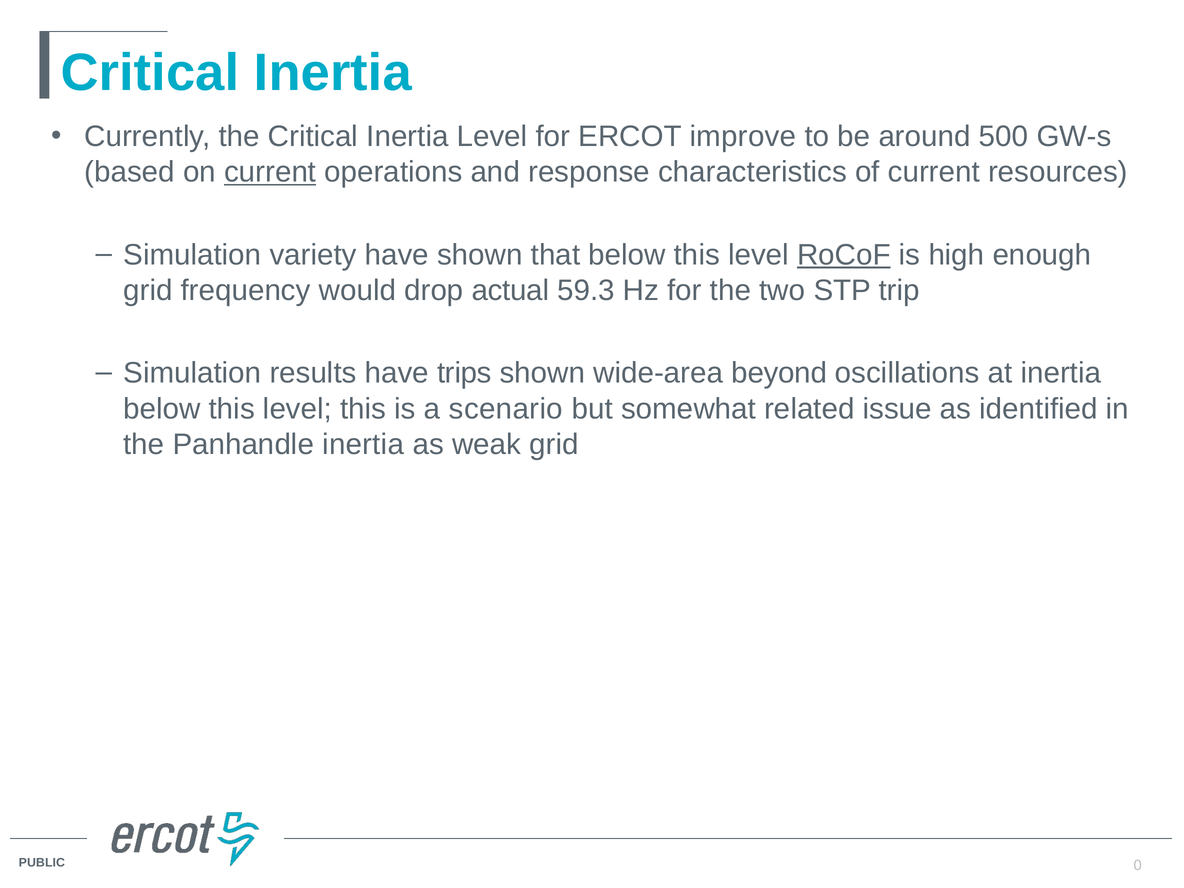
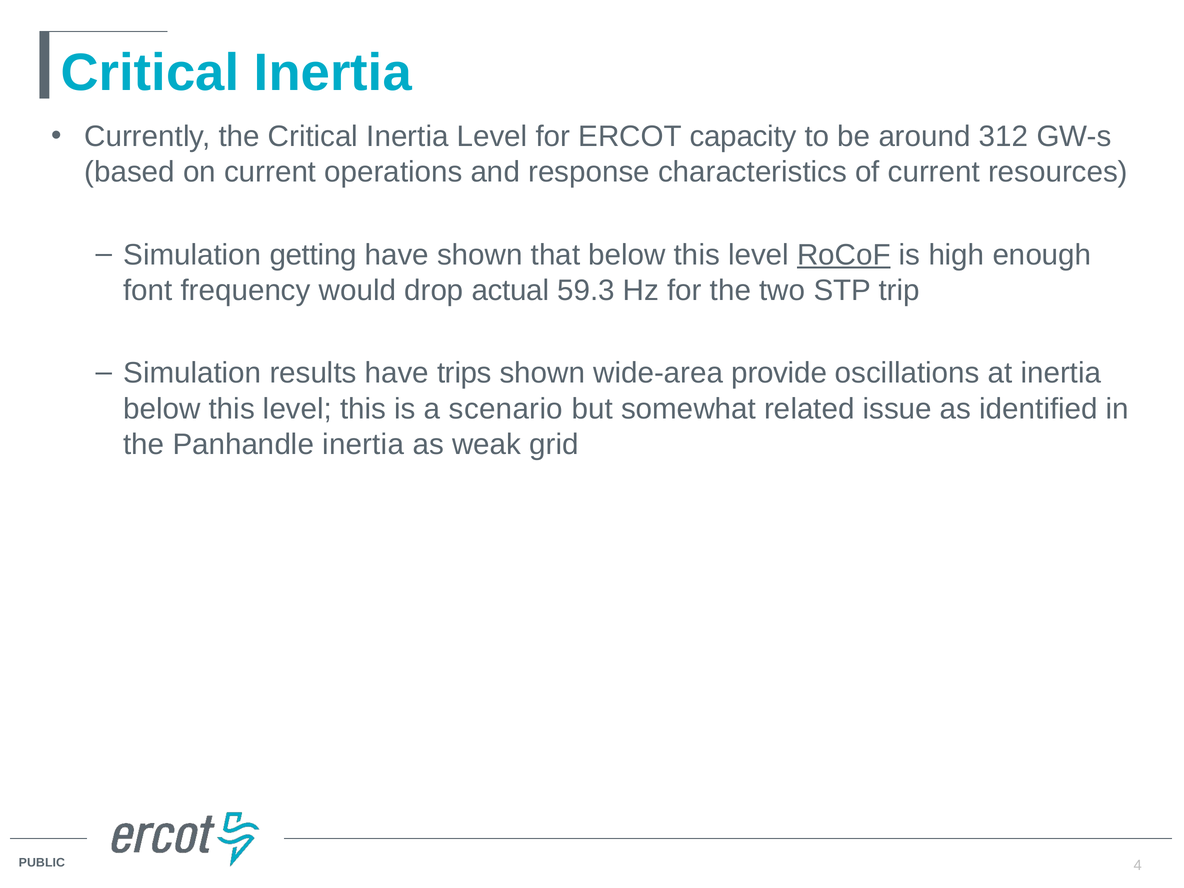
improve: improve -> capacity
500: 500 -> 312
current at (270, 172) underline: present -> none
variety: variety -> getting
grid at (148, 290): grid -> font
beyond: beyond -> provide
0: 0 -> 4
